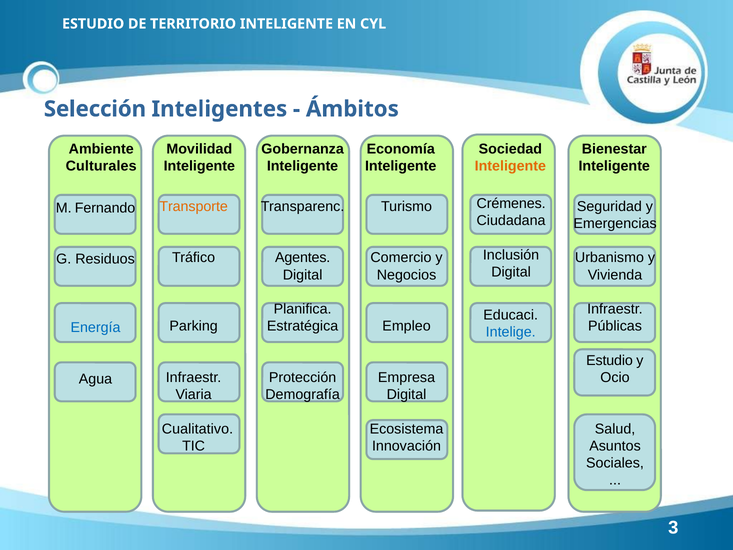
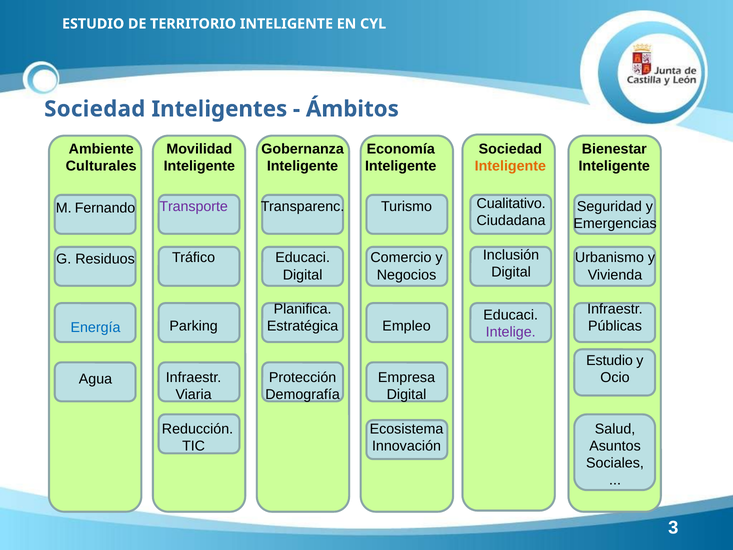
Selección at (95, 109): Selección -> Sociedad
Crémenes: Crémenes -> Cualitativo
Transporte colour: orange -> purple
Agentes at (303, 258): Agentes -> Educaci
Intelige colour: blue -> purple
Cualitativo: Cualitativo -> Reducción
